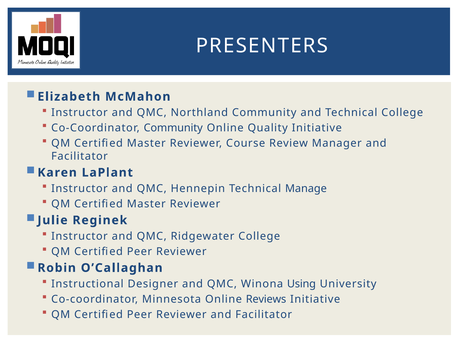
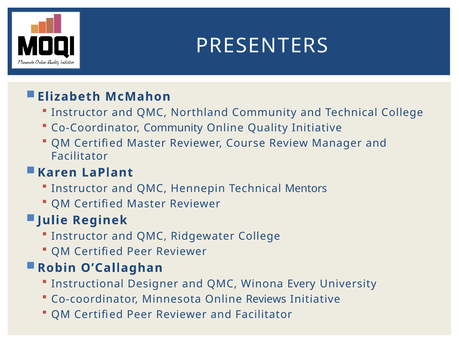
Manage: Manage -> Mentors
Using: Using -> Every
